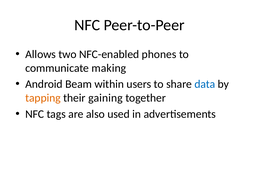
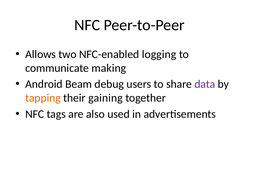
phones: phones -> logging
within: within -> debug
data colour: blue -> purple
